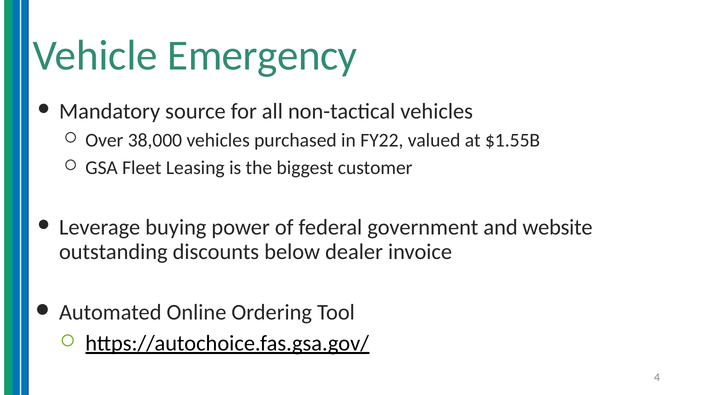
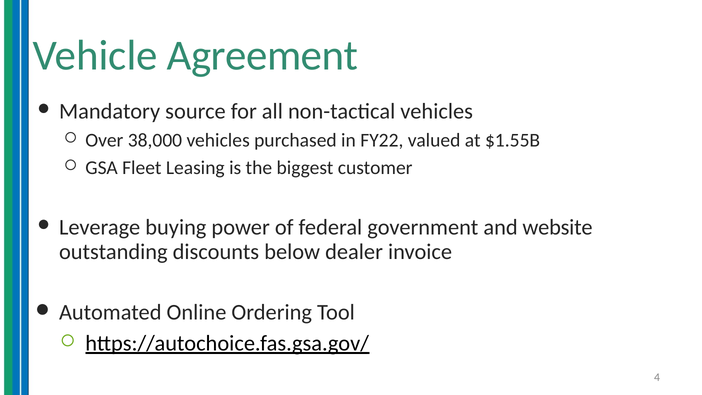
Emergency: Emergency -> Agreement
